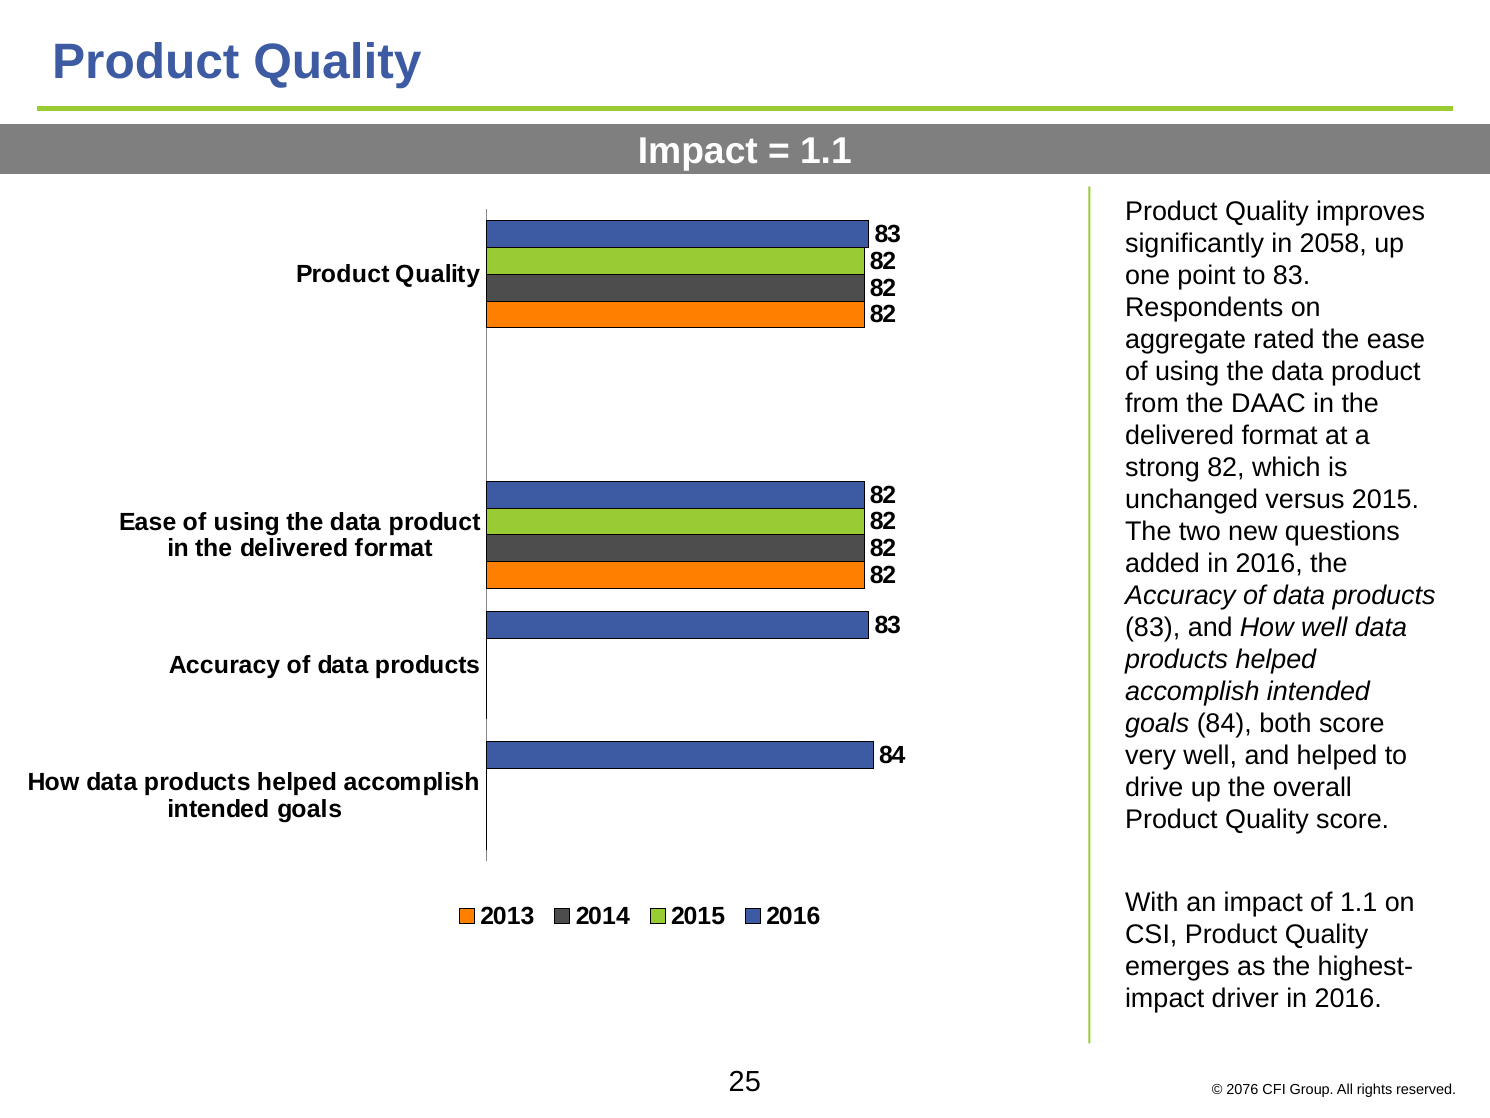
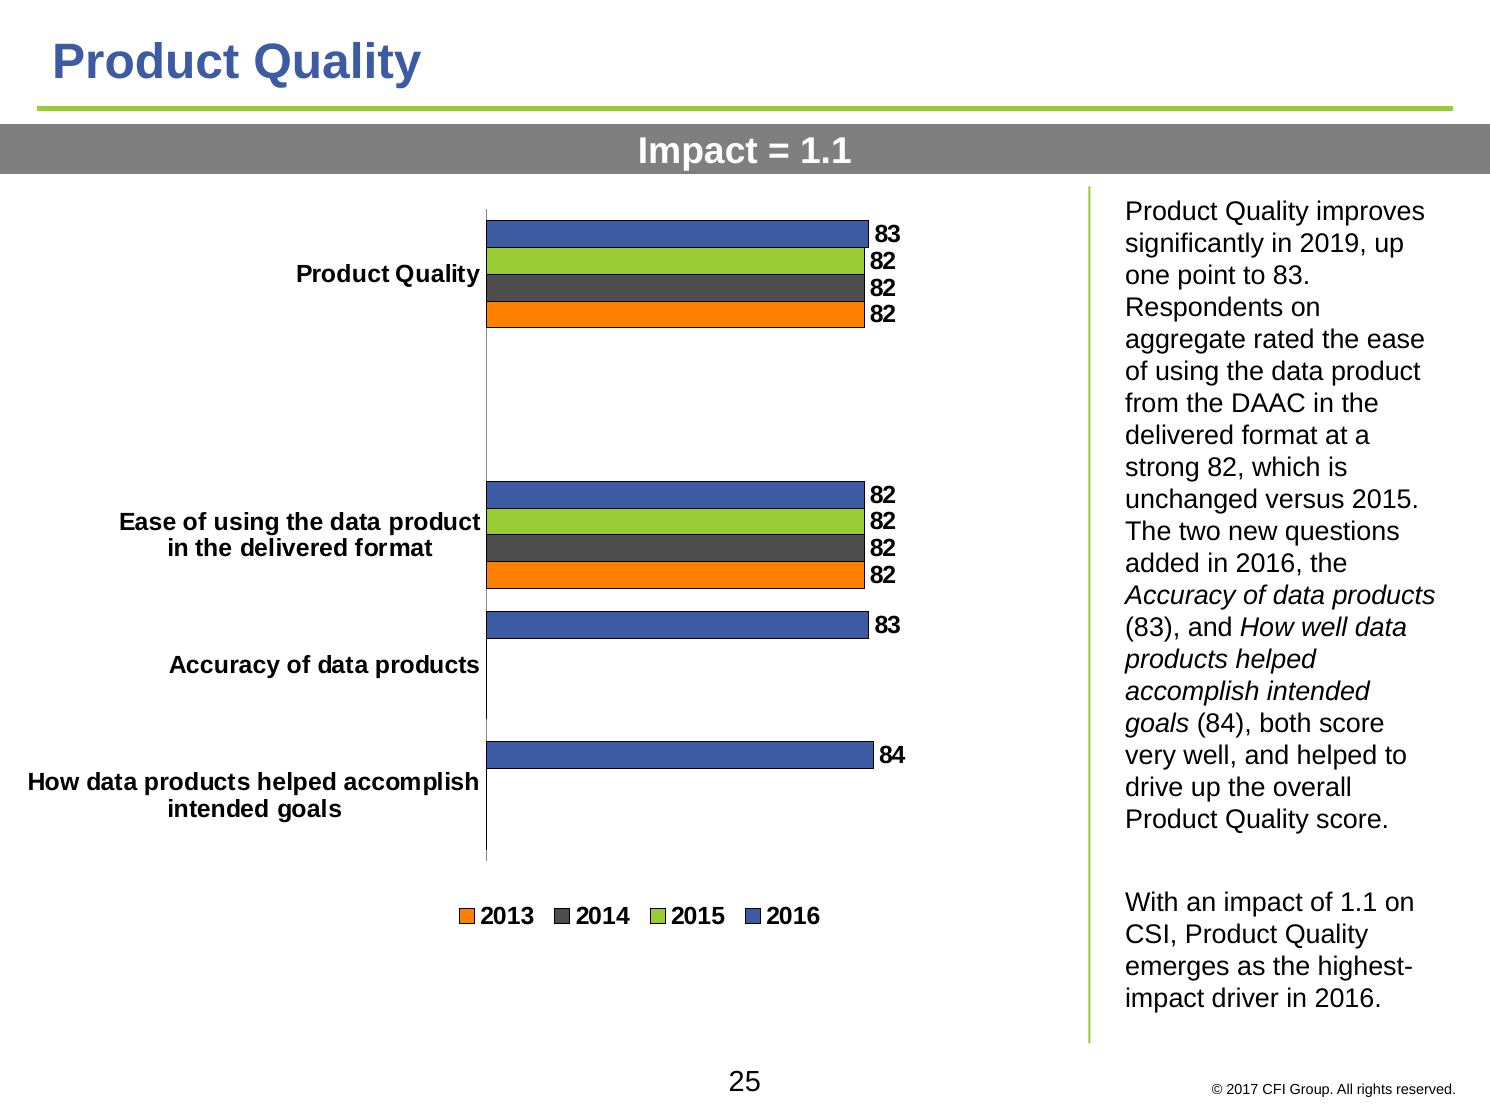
2058: 2058 -> 2019
2076: 2076 -> 2017
